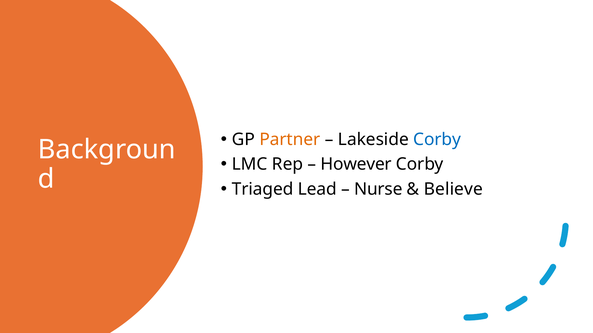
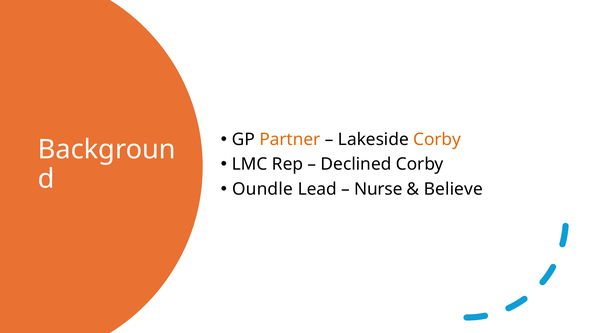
Corby at (437, 140) colour: blue -> orange
However: However -> Declined
Triaged: Triaged -> Oundle
